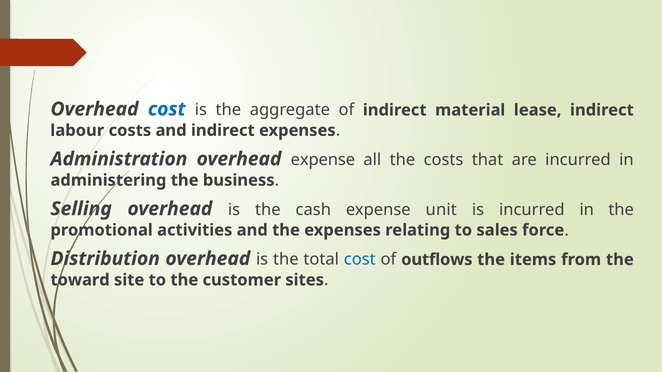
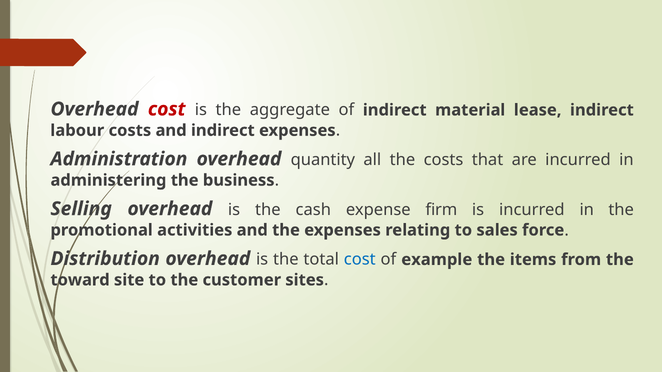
cost at (167, 109) colour: blue -> red
overhead expense: expense -> quantity
unit: unit -> firm
outflows: outflows -> example
